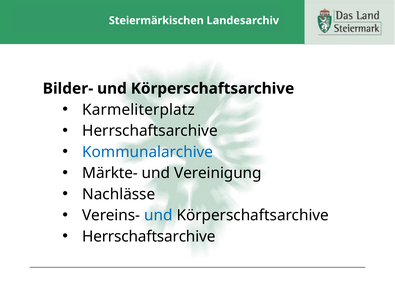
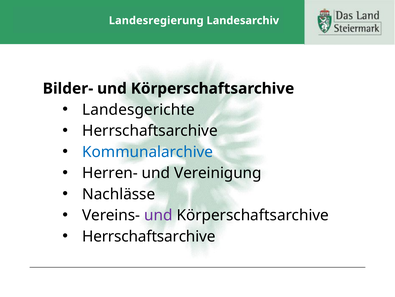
Steiermärkischen: Steiermärkischen -> Landesregierung
Karmeliterplatz: Karmeliterplatz -> Landesgerichte
Märkte-: Märkte- -> Herren-
und at (158, 215) colour: blue -> purple
